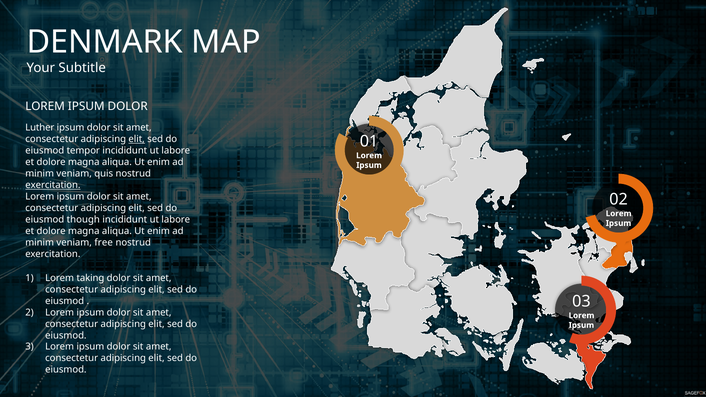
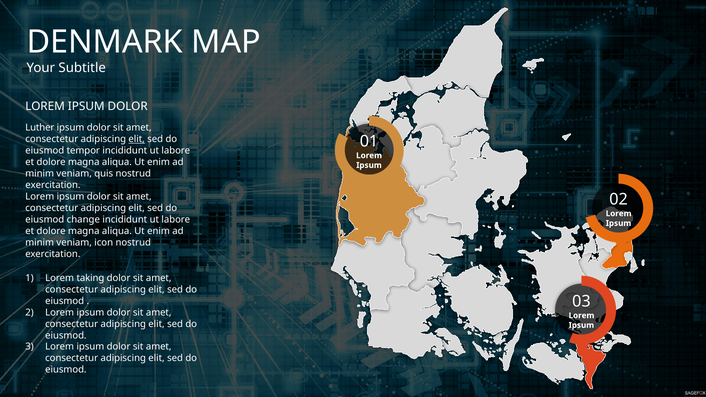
exercitation at (53, 185) underline: present -> none
though: though -> change
free: free -> icon
